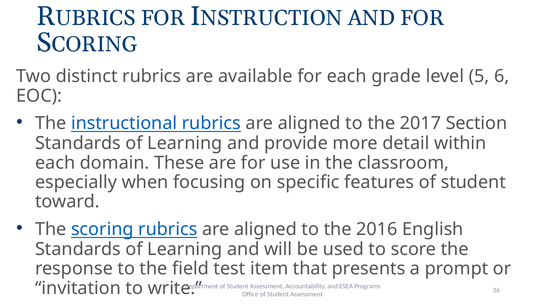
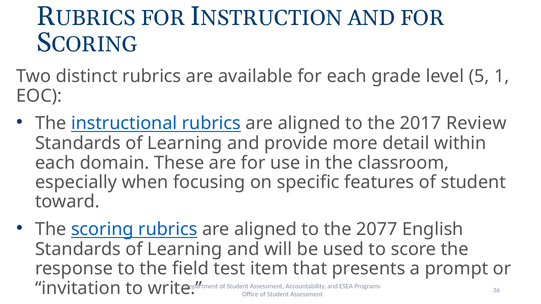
6: 6 -> 1
Section: Section -> Review
2016: 2016 -> 2077
